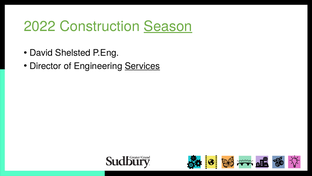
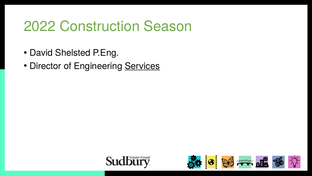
Season underline: present -> none
